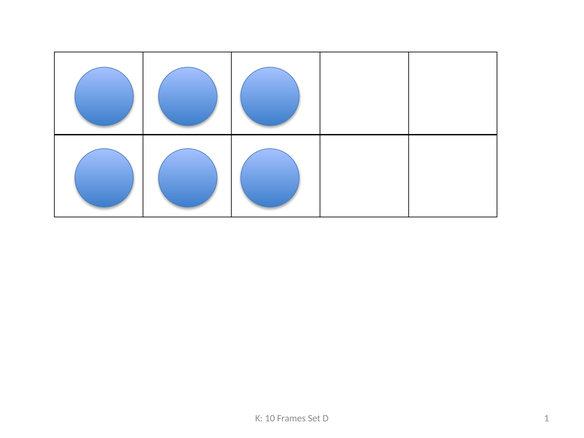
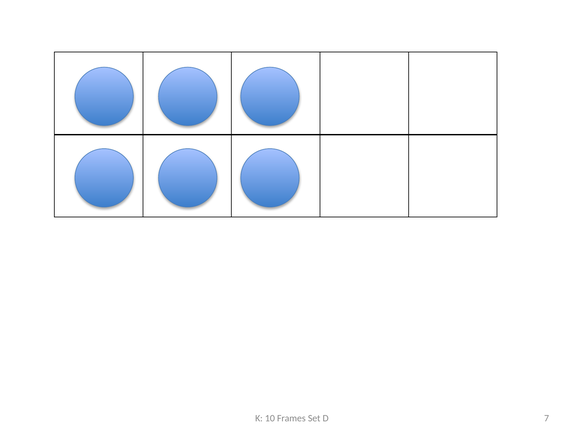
1: 1 -> 7
